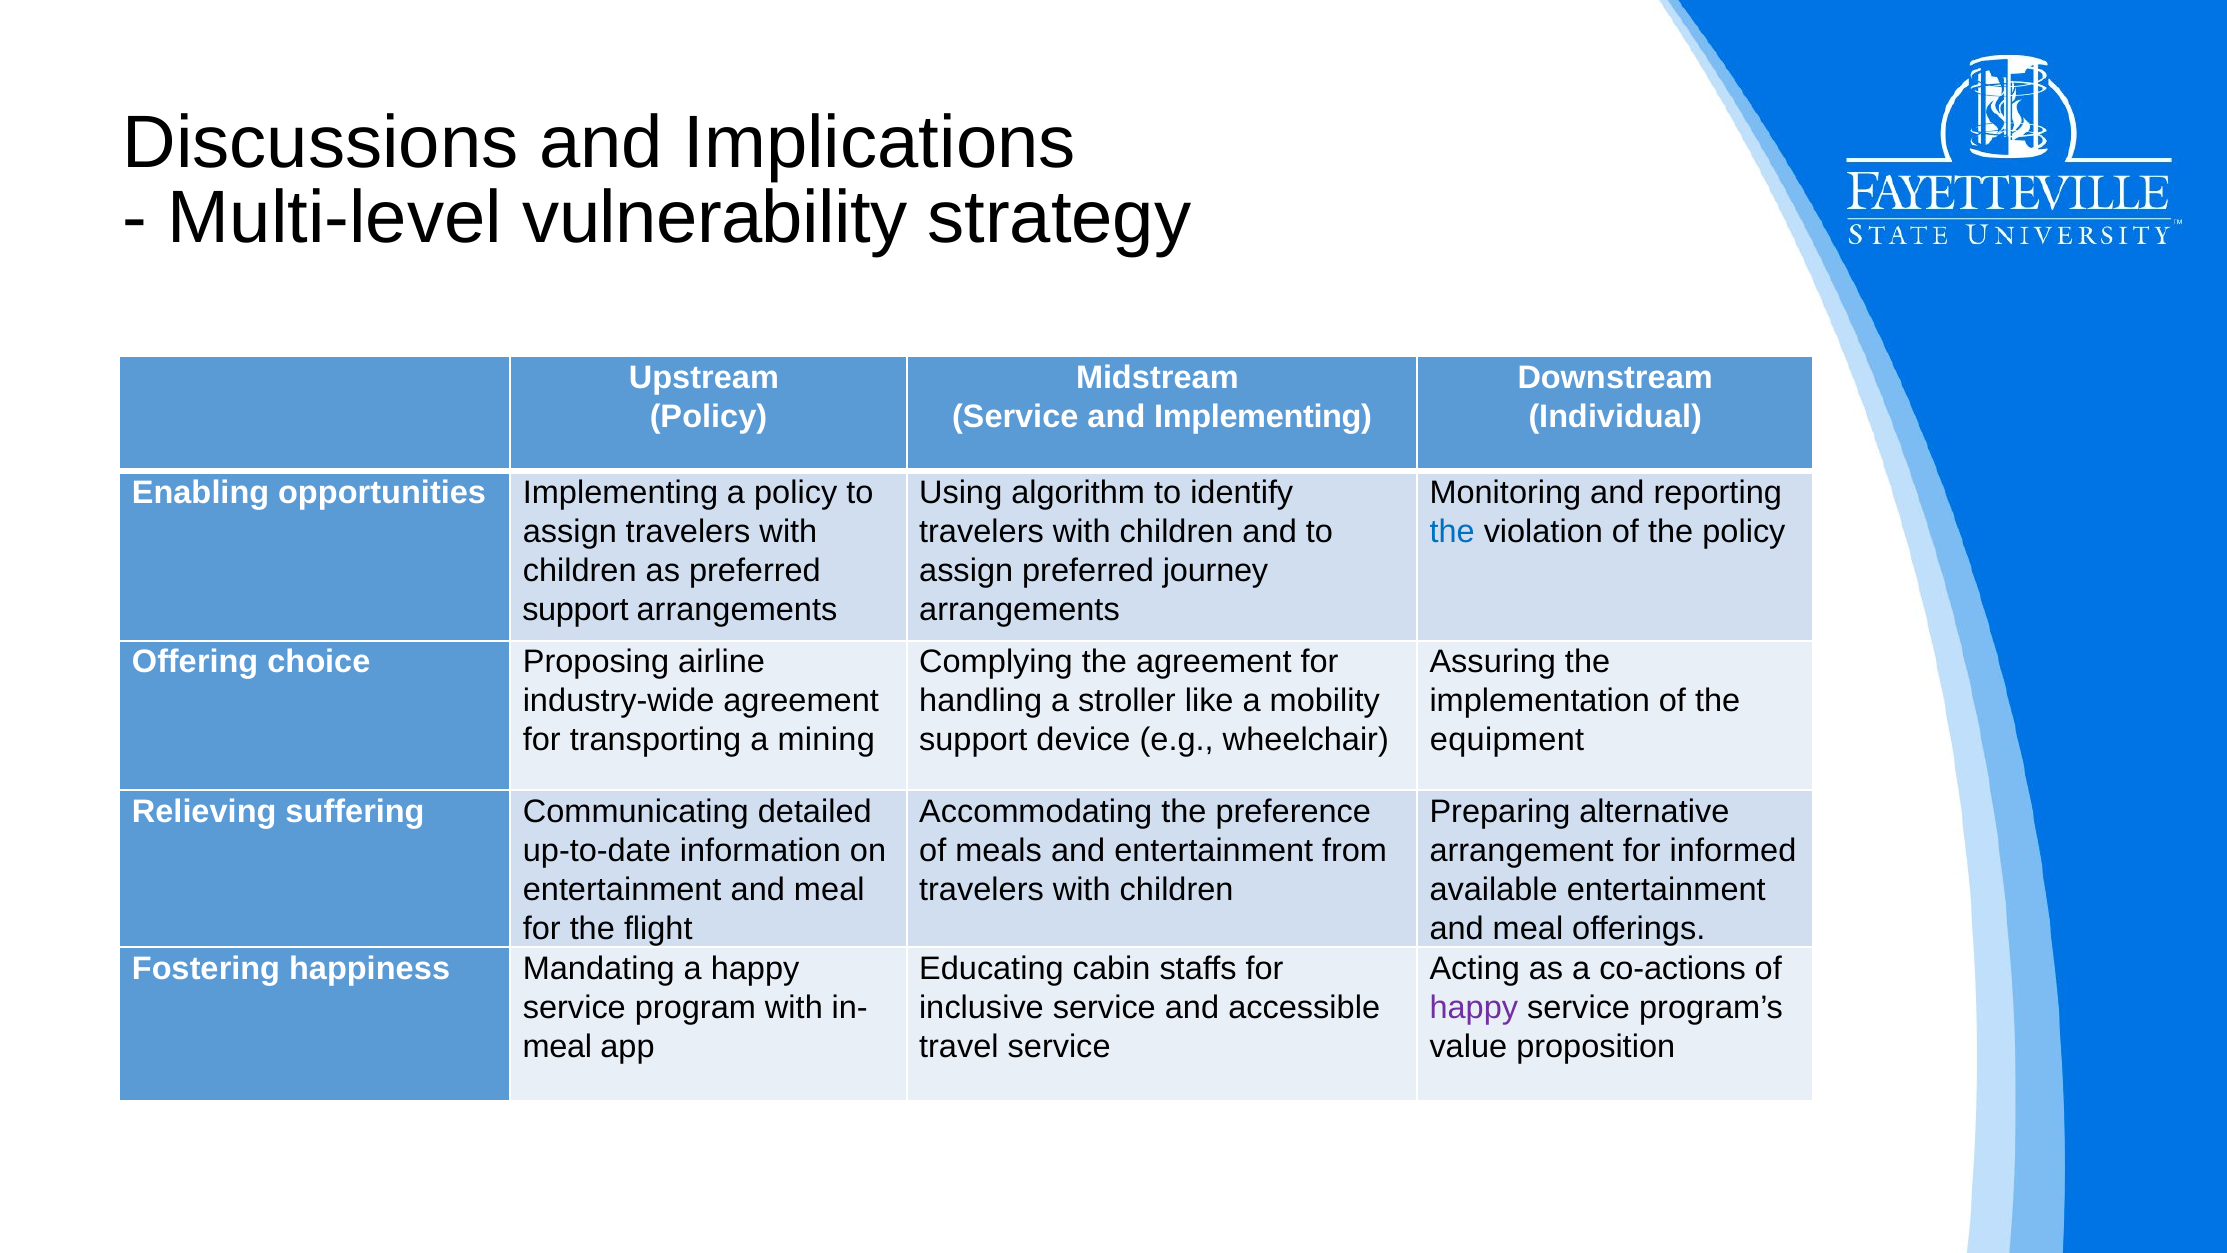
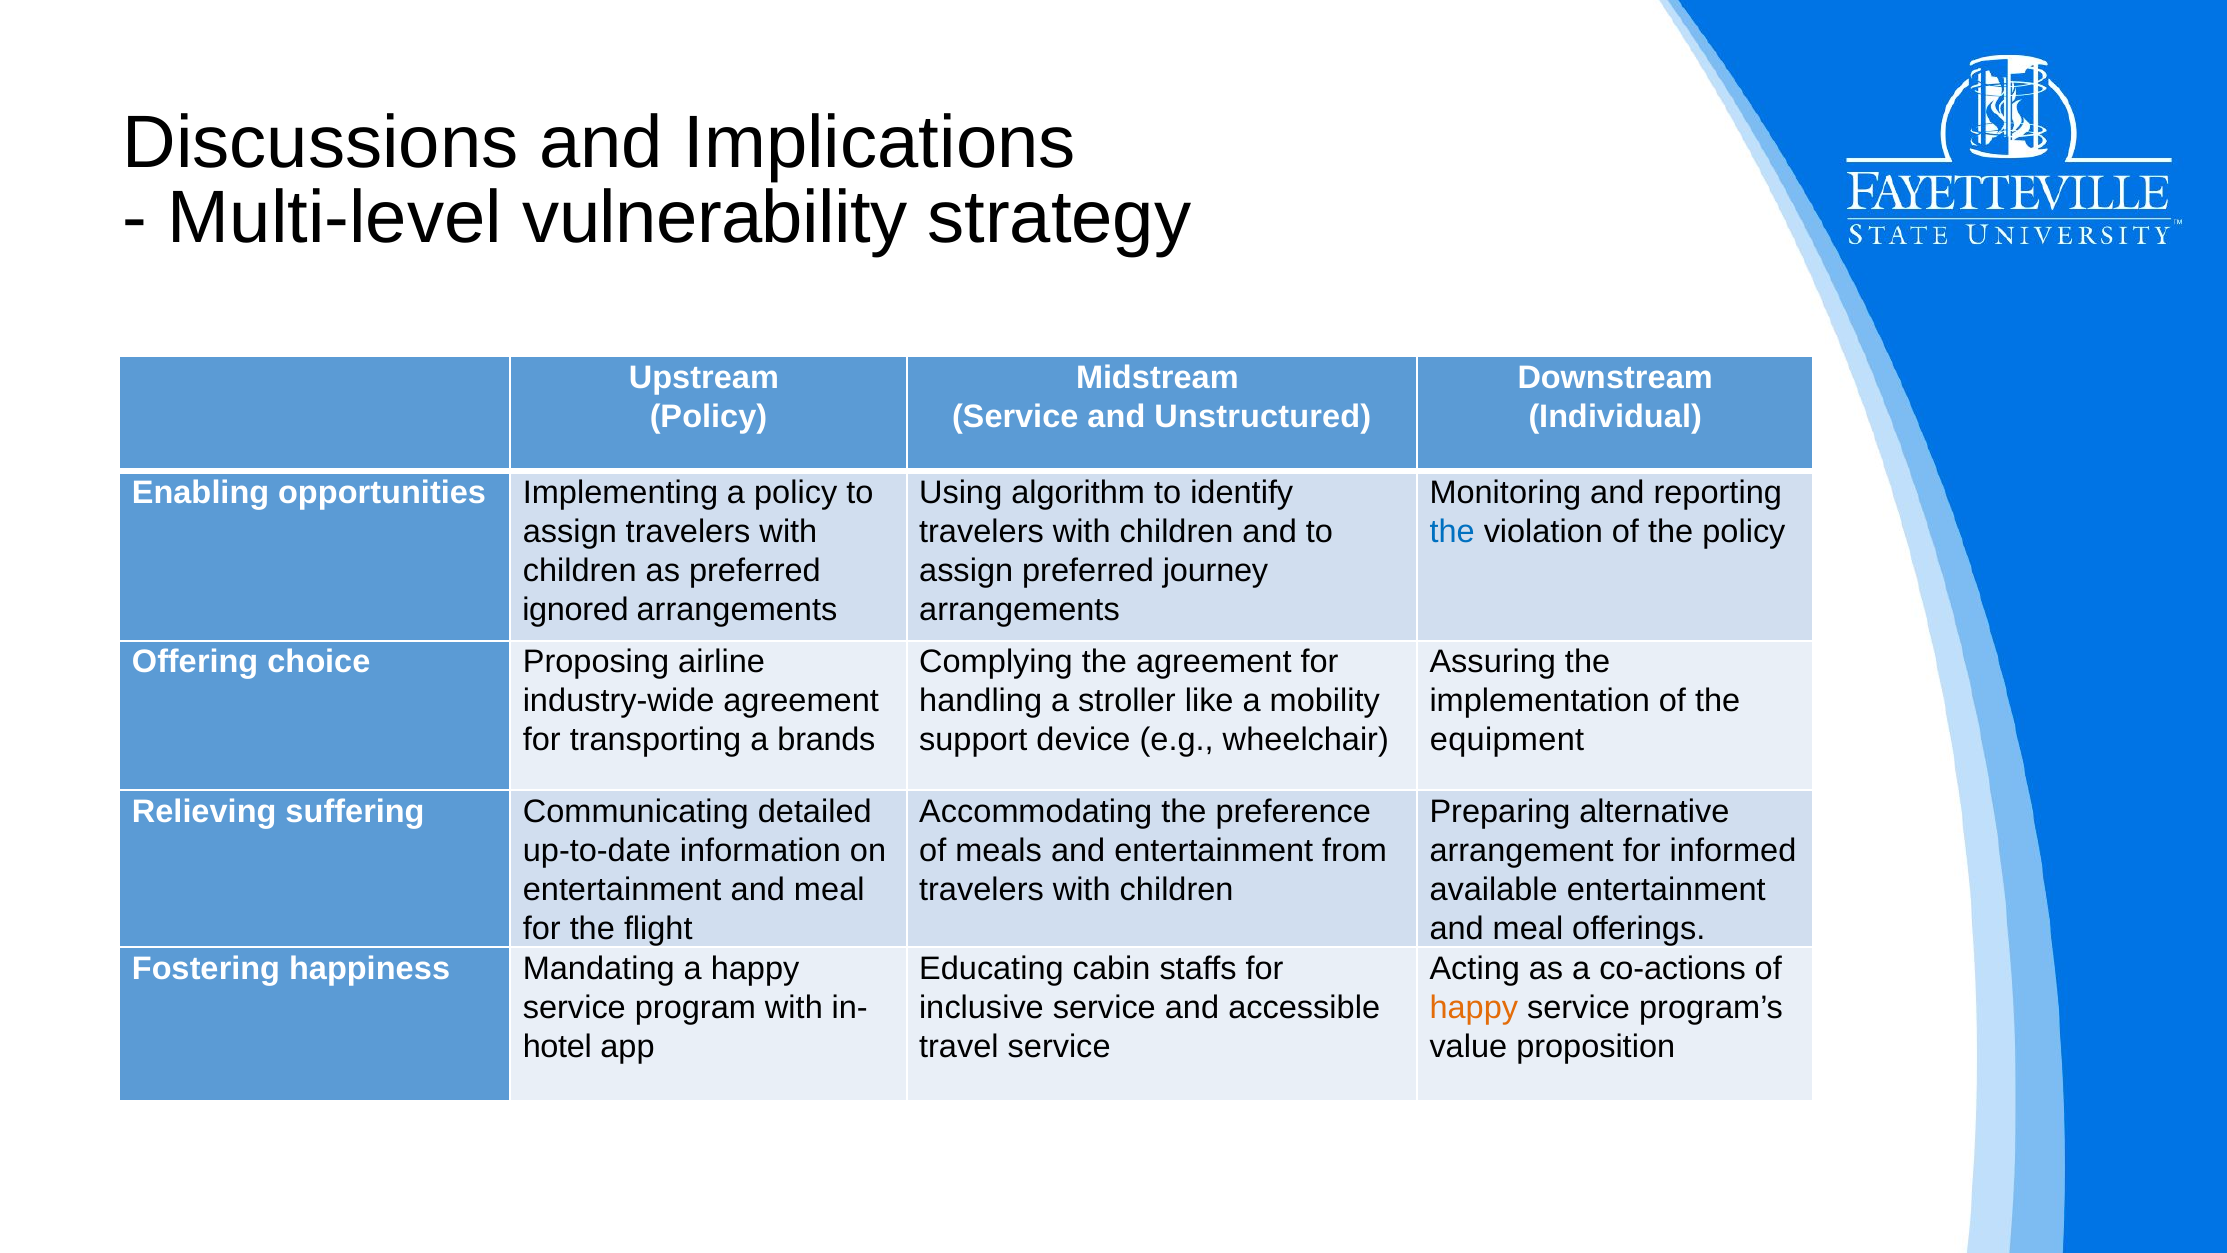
and Implementing: Implementing -> Unstructured
support at (575, 609): support -> ignored
mining: mining -> brands
happy at (1474, 1008) colour: purple -> orange
meal at (557, 1047): meal -> hotel
